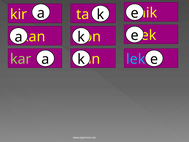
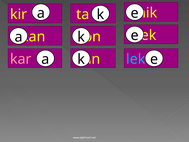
kar colour: light green -> pink
